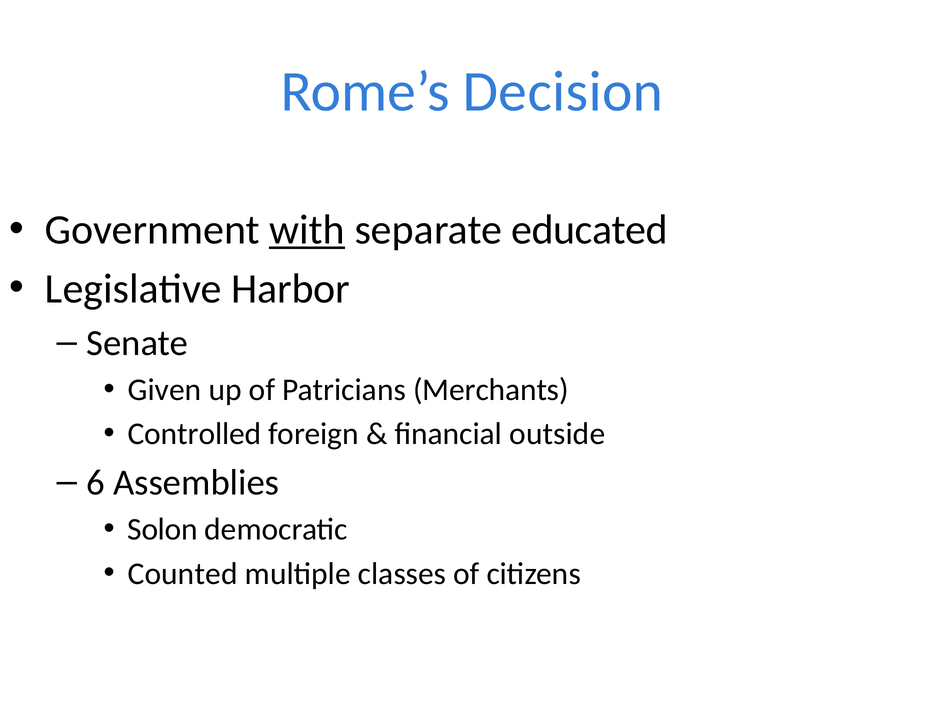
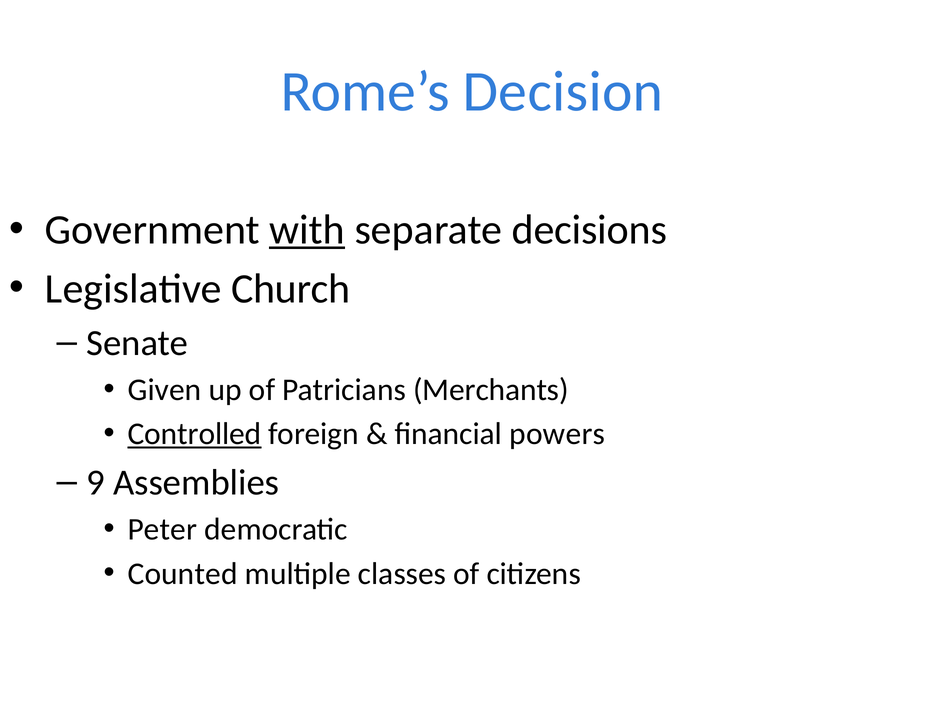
educated: educated -> decisions
Harbor: Harbor -> Church
Controlled underline: none -> present
outside: outside -> powers
6: 6 -> 9
Solon: Solon -> Peter
